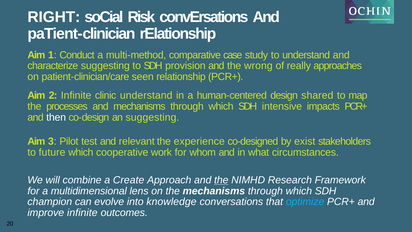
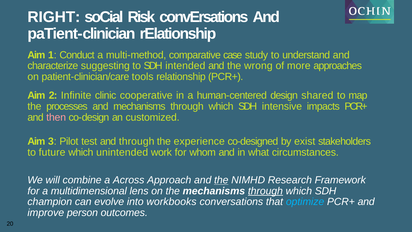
provision: provision -> intended
really: really -> more
seen: seen -> tools
clinic understand: understand -> cooperative
then colour: white -> pink
an suggesting: suggesting -> customized
and relevant: relevant -> through
cooperative: cooperative -> unintended
Create: Create -> Across
through at (265, 191) underline: none -> present
knowledge: knowledge -> workbooks
improve infinite: infinite -> person
